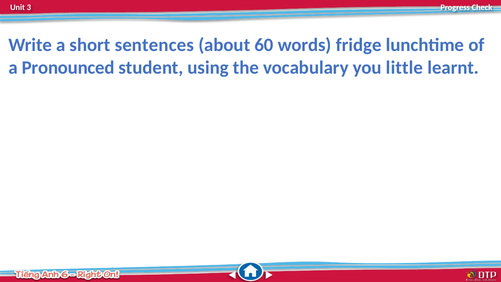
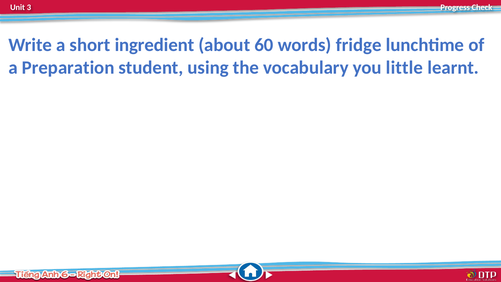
sentences: sentences -> ingredient
Pronounced: Pronounced -> Preparation
